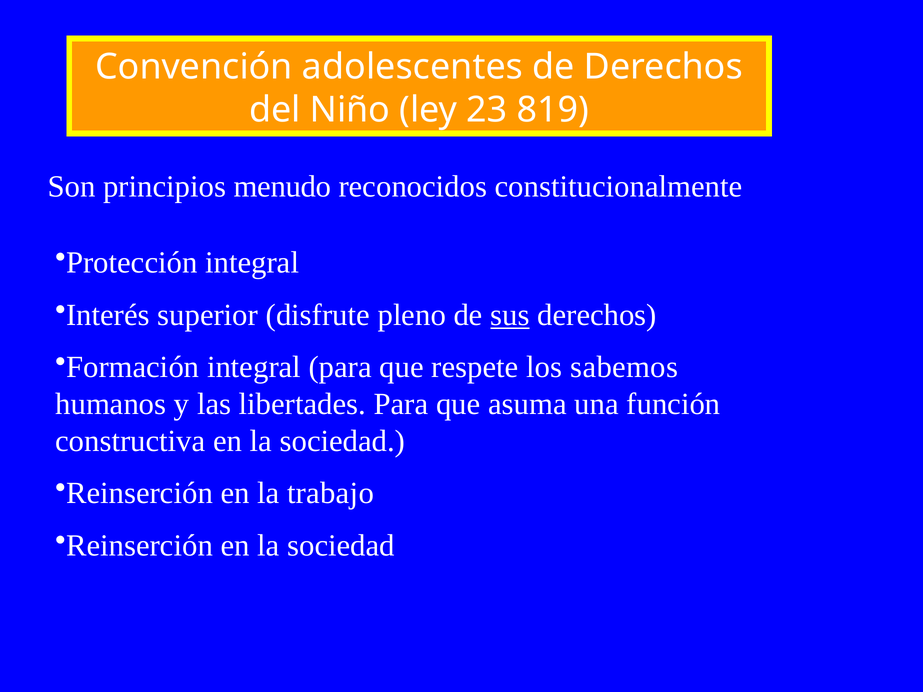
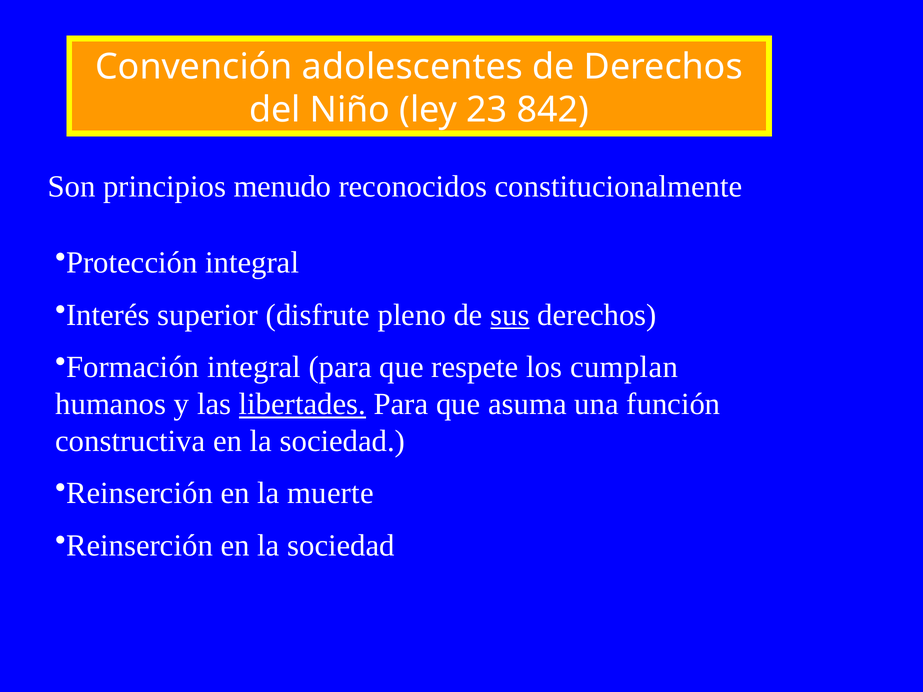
819: 819 -> 842
sabemos: sabemos -> cumplan
libertades underline: none -> present
trabajo: trabajo -> muerte
